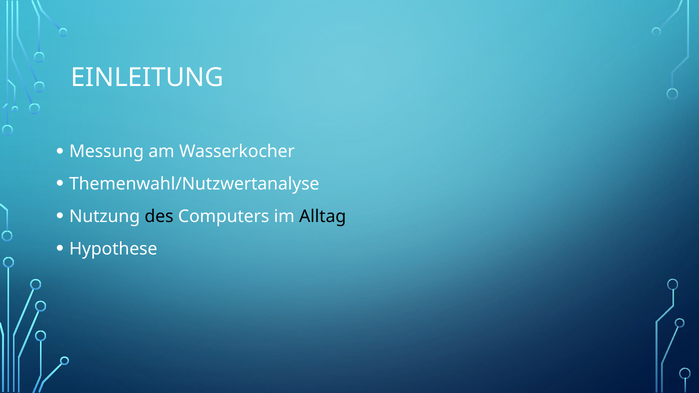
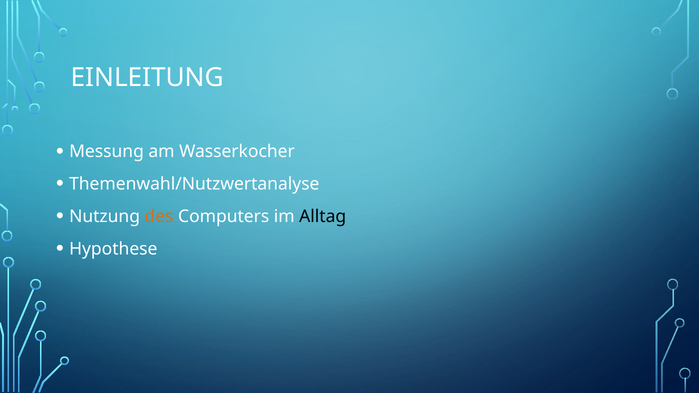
des colour: black -> orange
